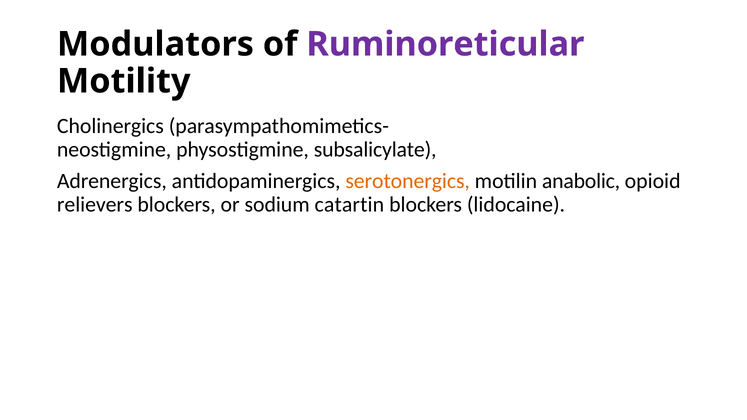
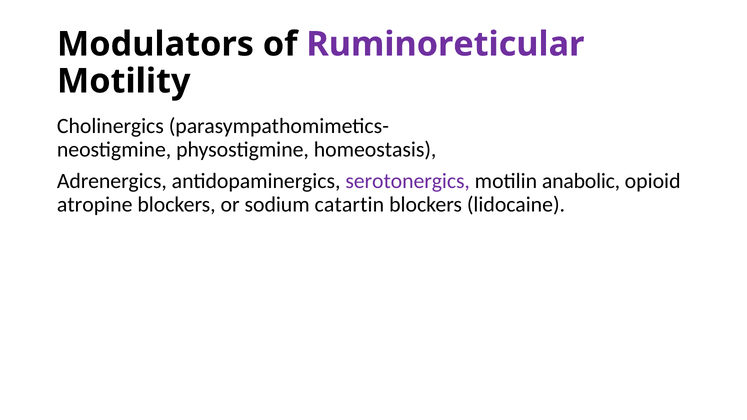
subsalicylate: subsalicylate -> homeostasis
serotonergics colour: orange -> purple
relievers: relievers -> atropine
